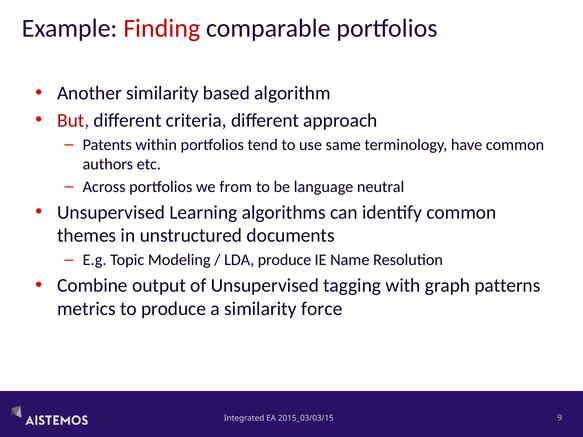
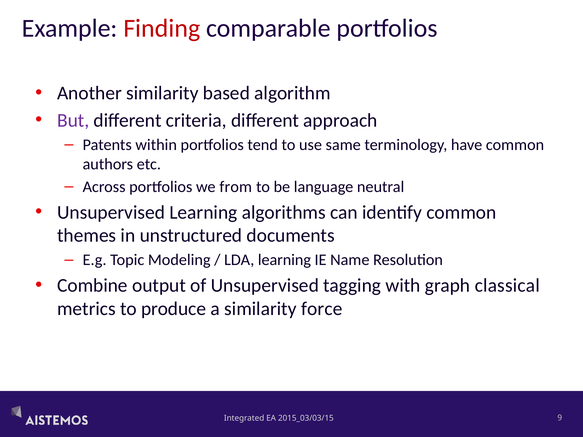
But colour: red -> purple
LDA produce: produce -> learning
patterns: patterns -> classical
